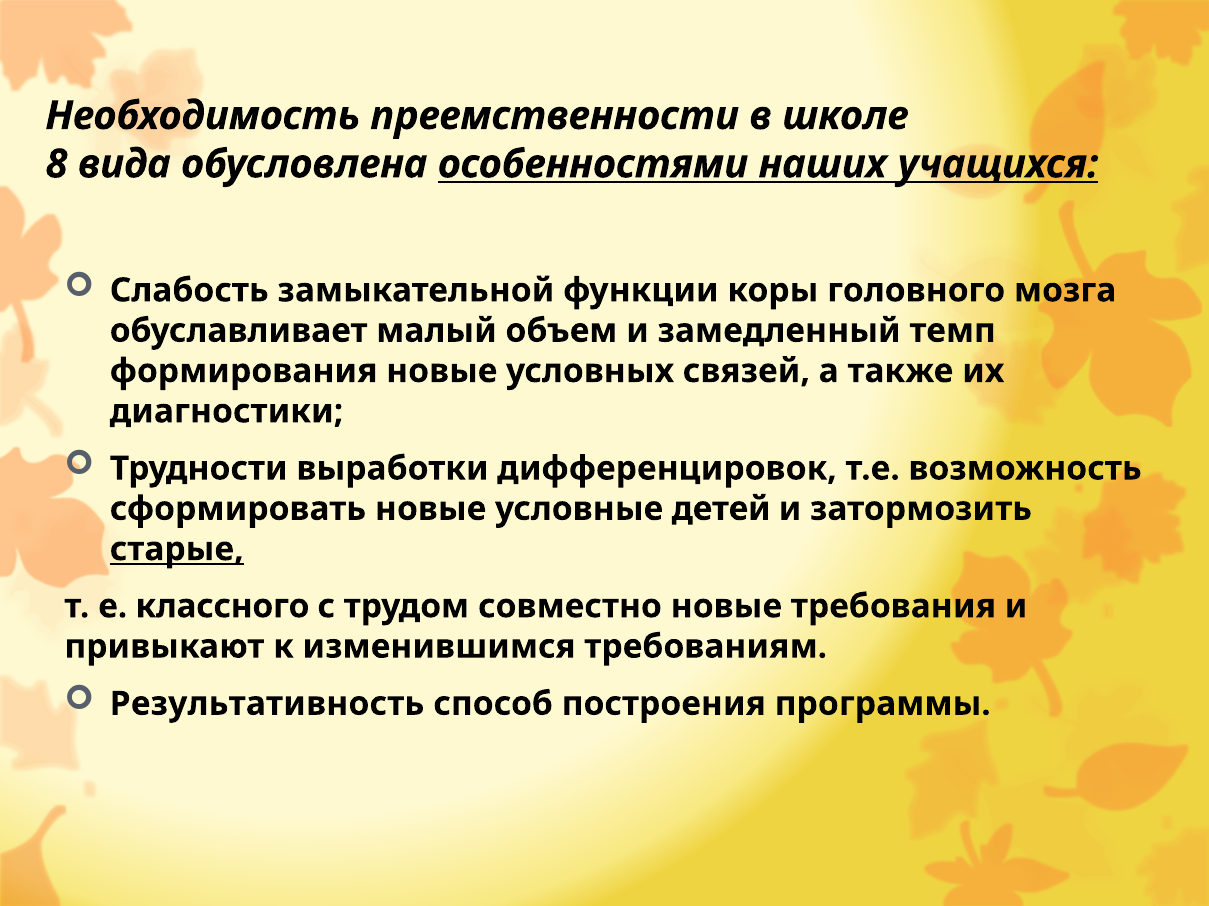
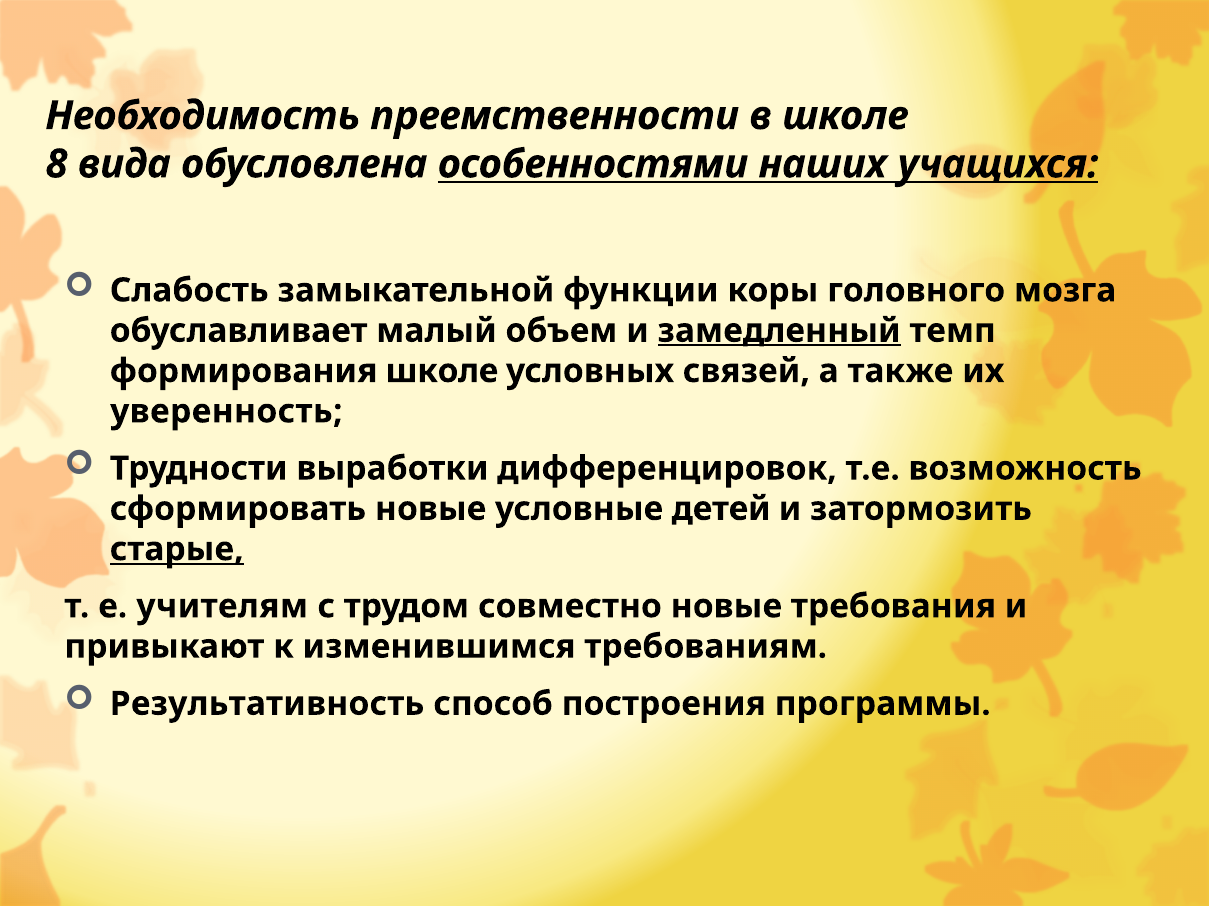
замедленный underline: none -> present
формирования новые: новые -> школе
диагностики: диагностики -> уверенность
классного: классного -> учителям
